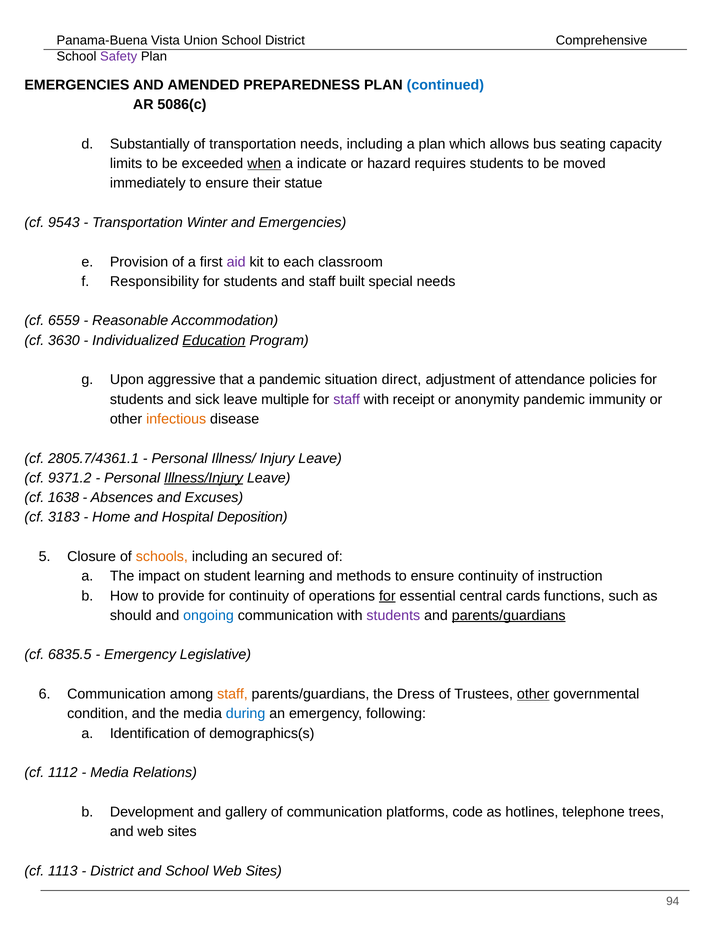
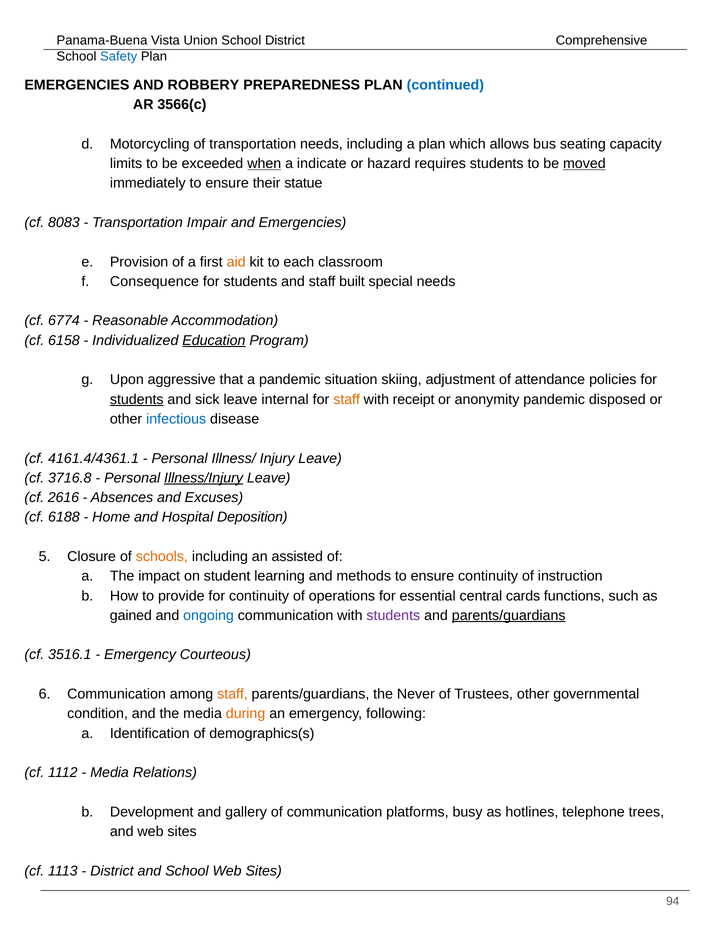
Safety colour: purple -> blue
AMENDED: AMENDED -> ROBBERY
5086(c: 5086(c -> 3566(c
Substantially: Substantially -> Motorcycling
moved underline: none -> present
9543: 9543 -> 8083
Winter: Winter -> Impair
aid colour: purple -> orange
Responsibility: Responsibility -> Consequence
6559: 6559 -> 6774
3630: 3630 -> 6158
direct: direct -> skiing
students at (137, 399) underline: none -> present
multiple: multiple -> internal
staff at (347, 399) colour: purple -> orange
immunity: immunity -> disposed
infectious colour: orange -> blue
2805.7/4361.1: 2805.7/4361.1 -> 4161.4/4361.1
9371.2: 9371.2 -> 3716.8
1638: 1638 -> 2616
3183: 3183 -> 6188
secured: secured -> assisted
for at (387, 596) underline: present -> none
should: should -> gained
6835.5: 6835.5 -> 3516.1
Legislative: Legislative -> Courteous
Dress: Dress -> Never
other at (533, 694) underline: present -> none
during colour: blue -> orange
code: code -> busy
